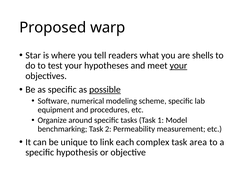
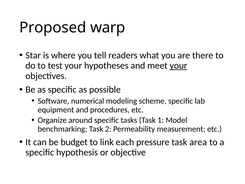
shells: shells -> there
possible underline: present -> none
unique: unique -> budget
complex: complex -> pressure
